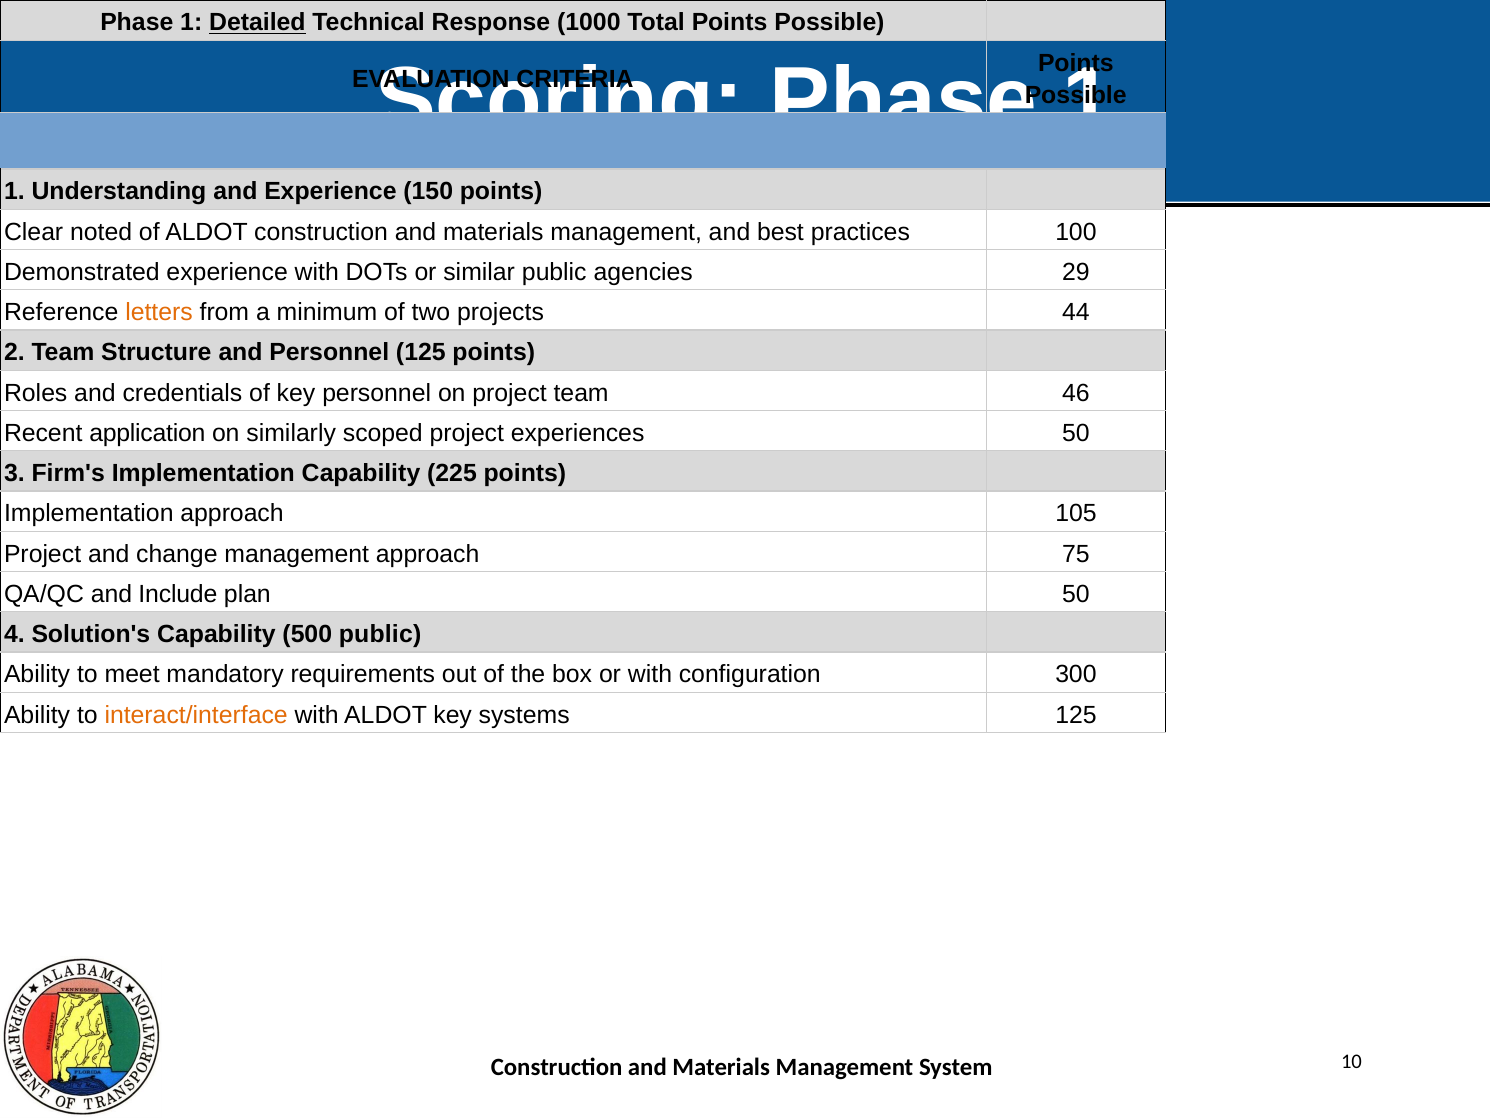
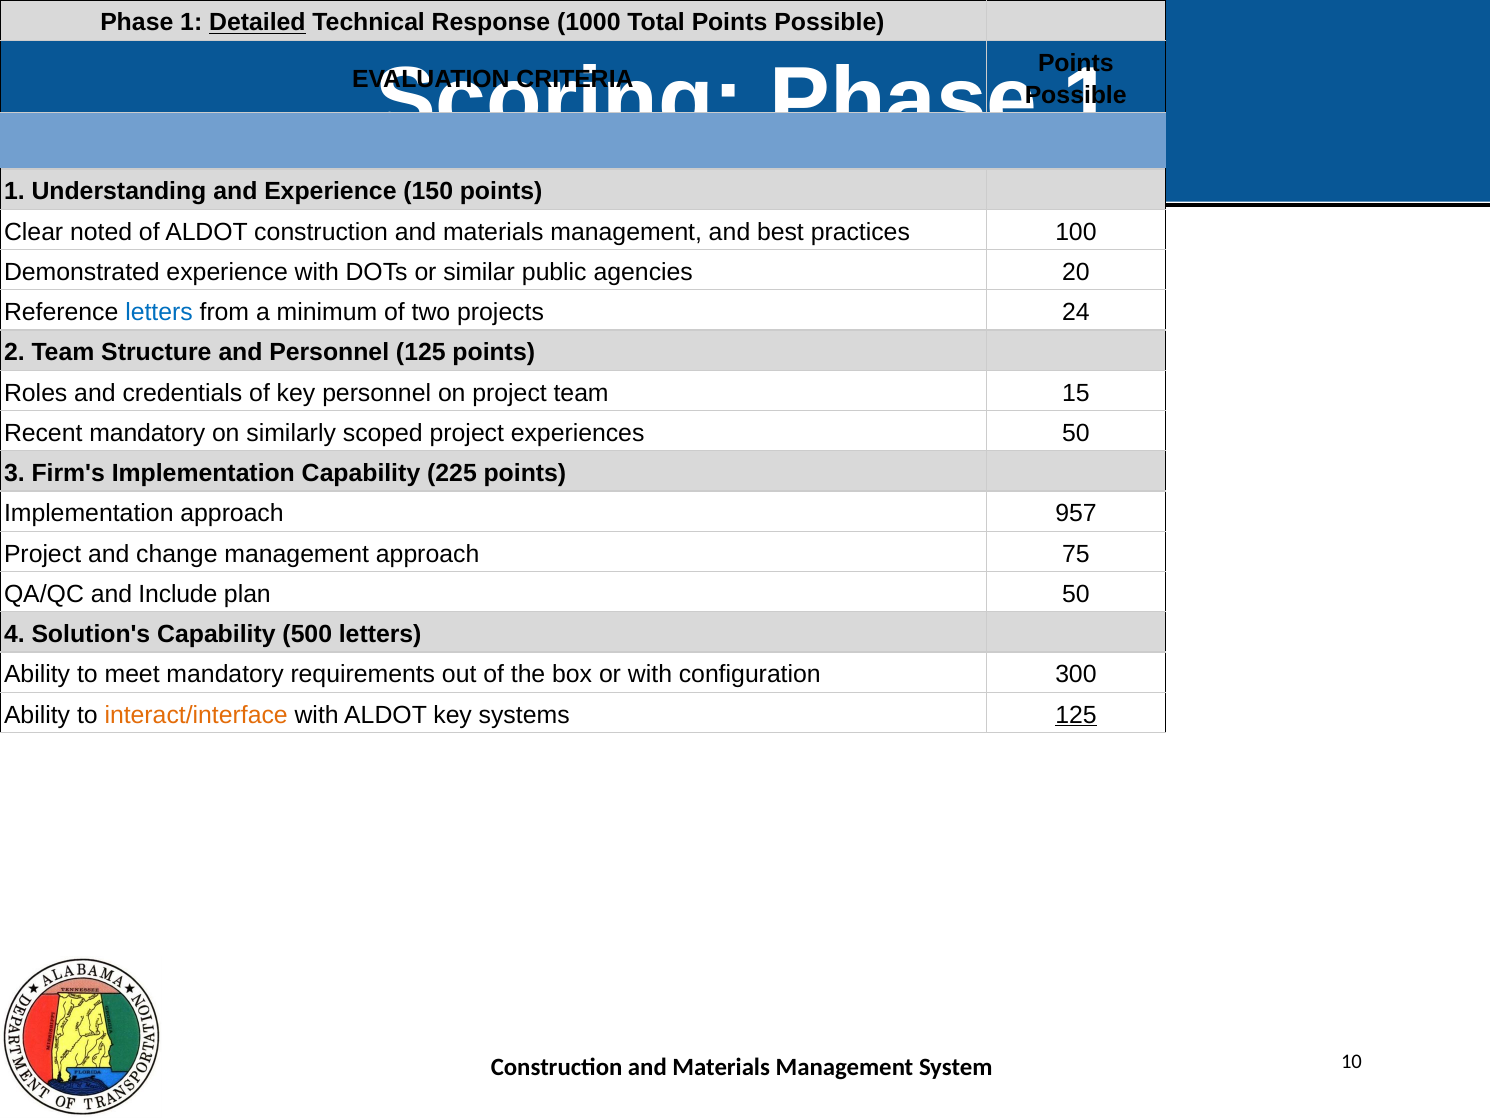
29: 29 -> 20
letters at (159, 312) colour: orange -> blue
44: 44 -> 24
46: 46 -> 15
Recent application: application -> mandatory
105: 105 -> 957
500 public: public -> letters
125 at (1076, 715) underline: none -> present
